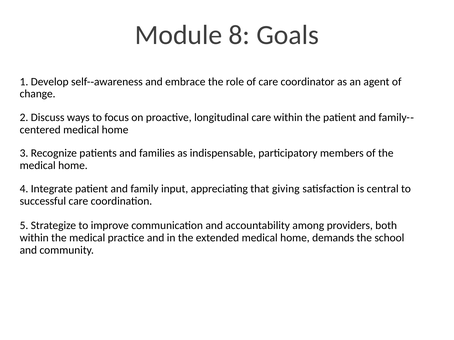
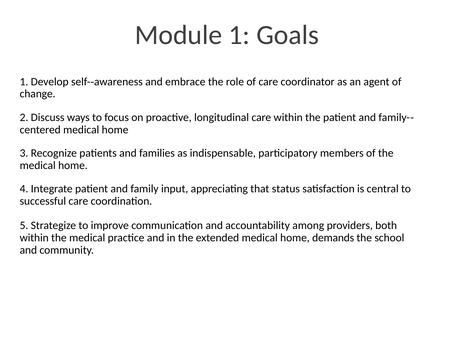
Module 8: 8 -> 1
giving: giving -> status
